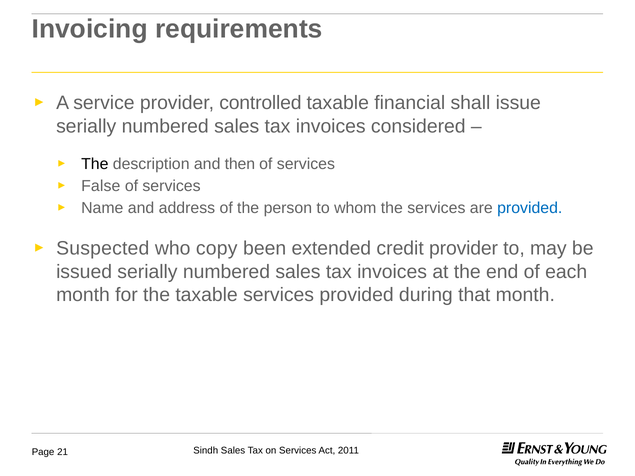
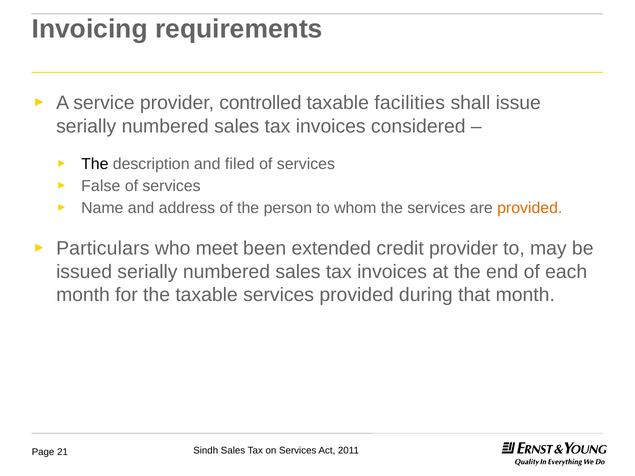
financial: financial -> facilities
then: then -> filed
provided at (530, 208) colour: blue -> orange
Suspected: Suspected -> Particulars
copy: copy -> meet
